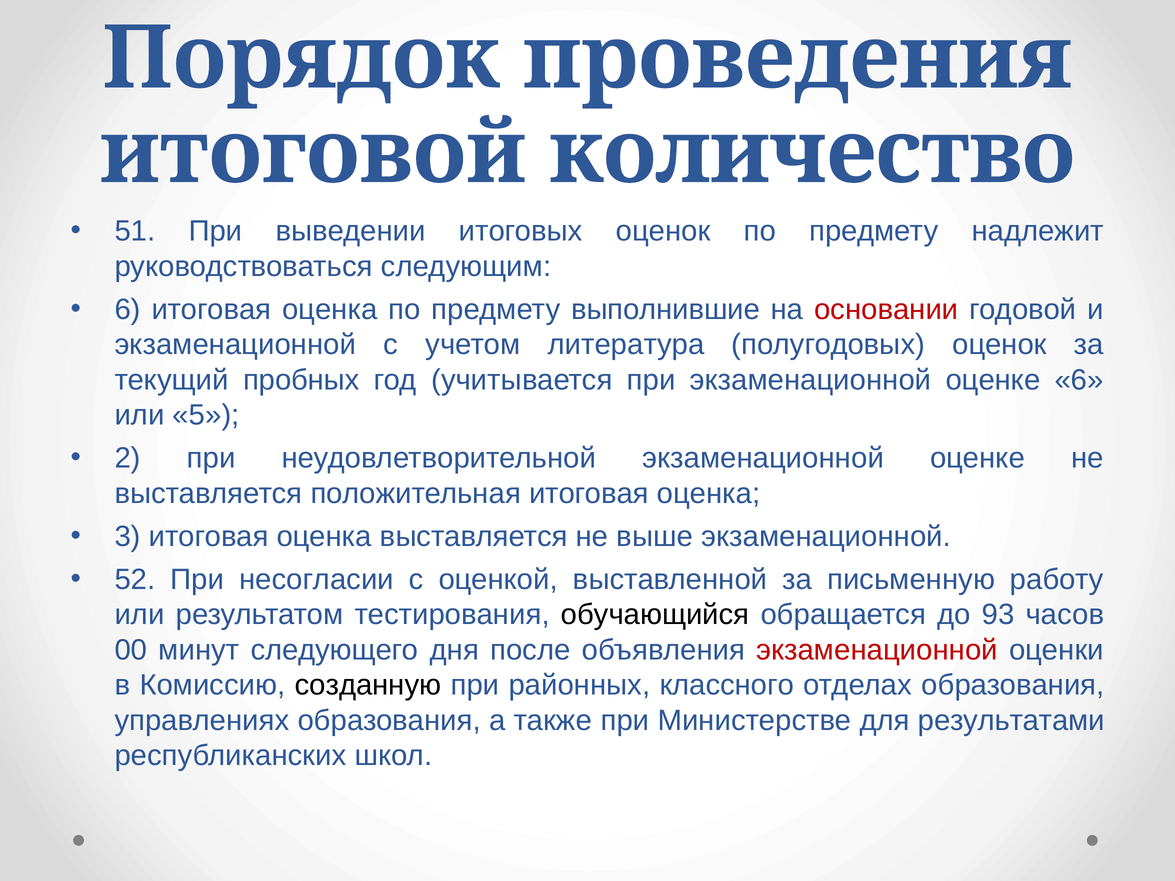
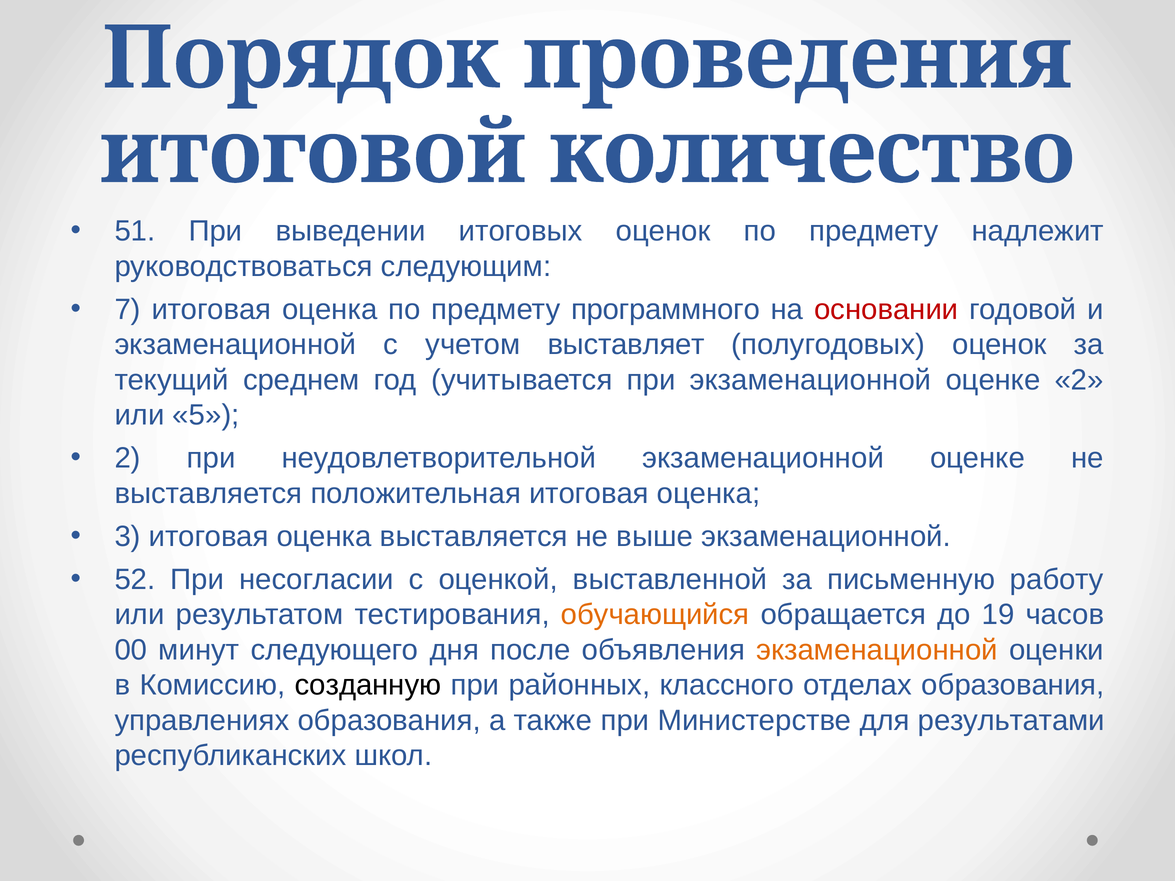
6 at (128, 309): 6 -> 7
выполнившие: выполнившие -> программного
литература: литература -> выставляет
пробных: пробных -> среднем
оценке 6: 6 -> 2
обучающийся colour: black -> orange
93: 93 -> 19
экзаменационной at (877, 650) colour: red -> orange
